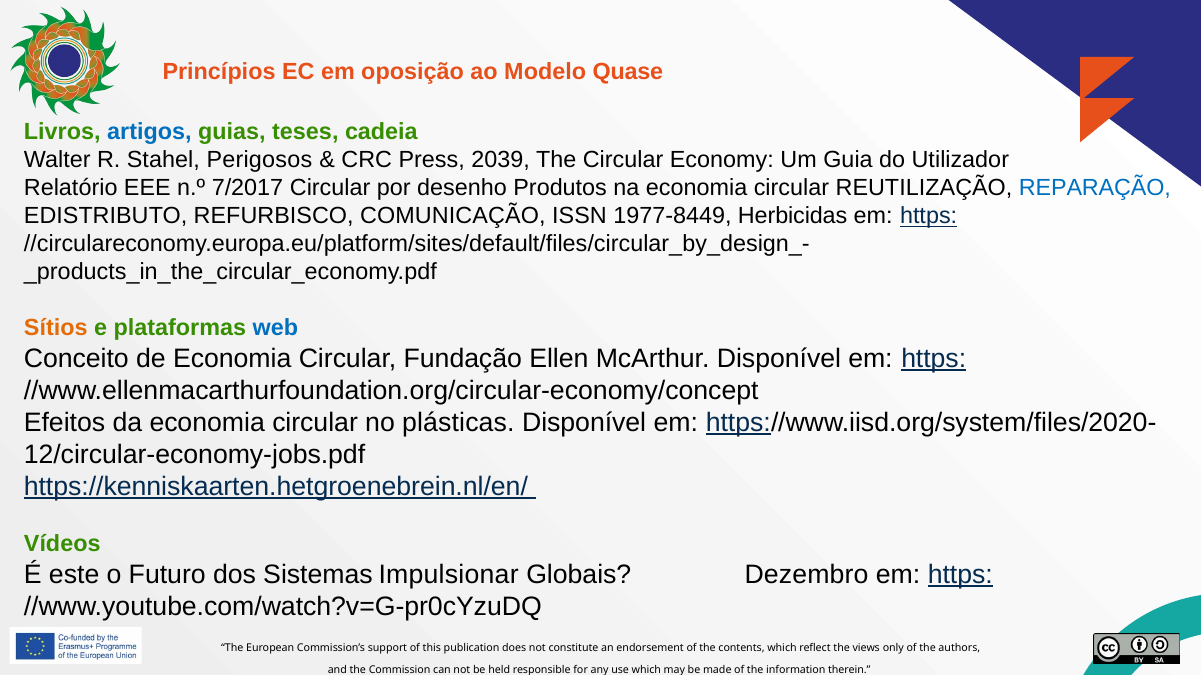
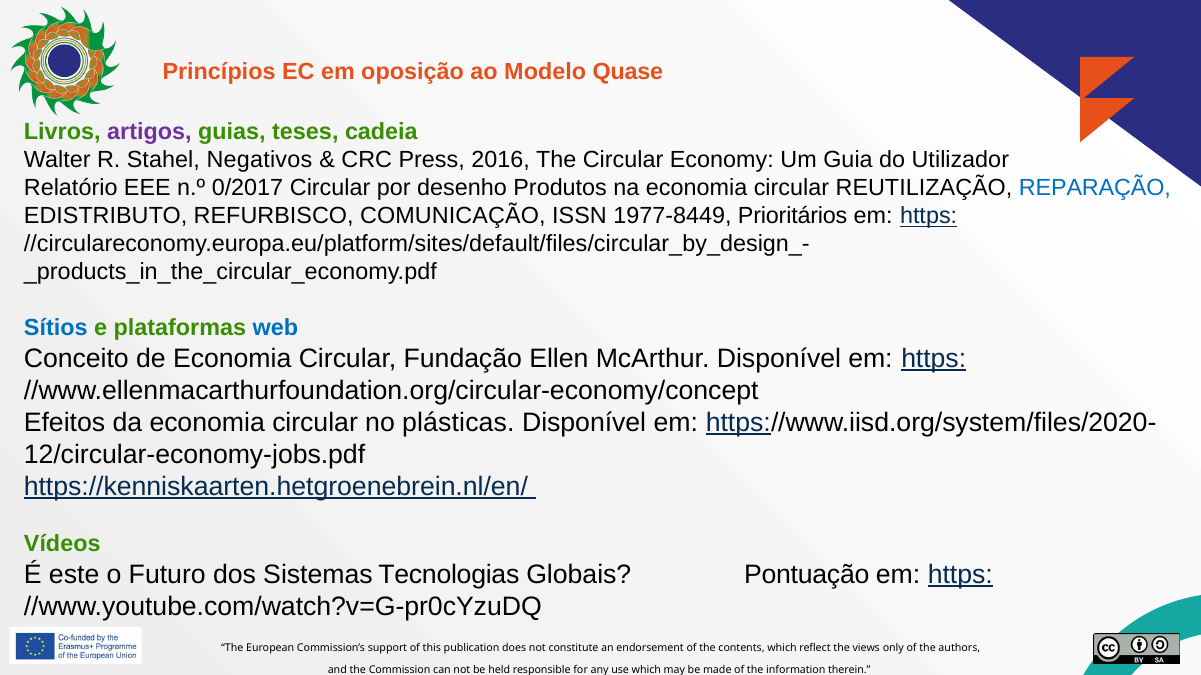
artigos colour: blue -> purple
Perigosos: Perigosos -> Negativos
2039: 2039 -> 2016
7/2017: 7/2017 -> 0/2017
Herbicidas: Herbicidas -> Prioritários
Sítios colour: orange -> blue
Impulsionar: Impulsionar -> Tecnologias
Dezembro: Dezembro -> Pontuação
